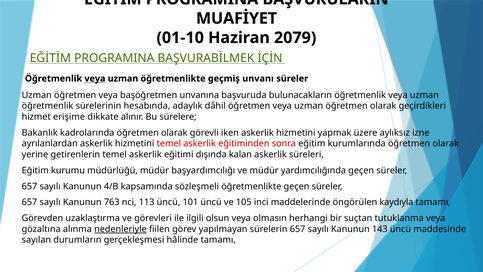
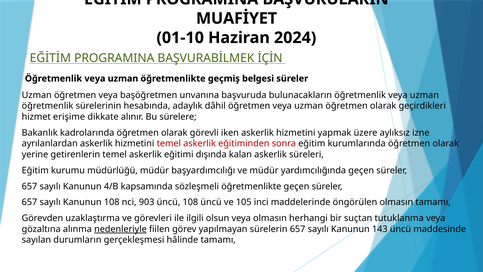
2079: 2079 -> 2024
veya at (95, 78) underline: present -> none
unvanı: unvanı -> belgesi
Kanunun 763: 763 -> 108
113: 113 -> 903
üncü 101: 101 -> 108
öngörülen kaydıyla: kaydıyla -> olmasın
